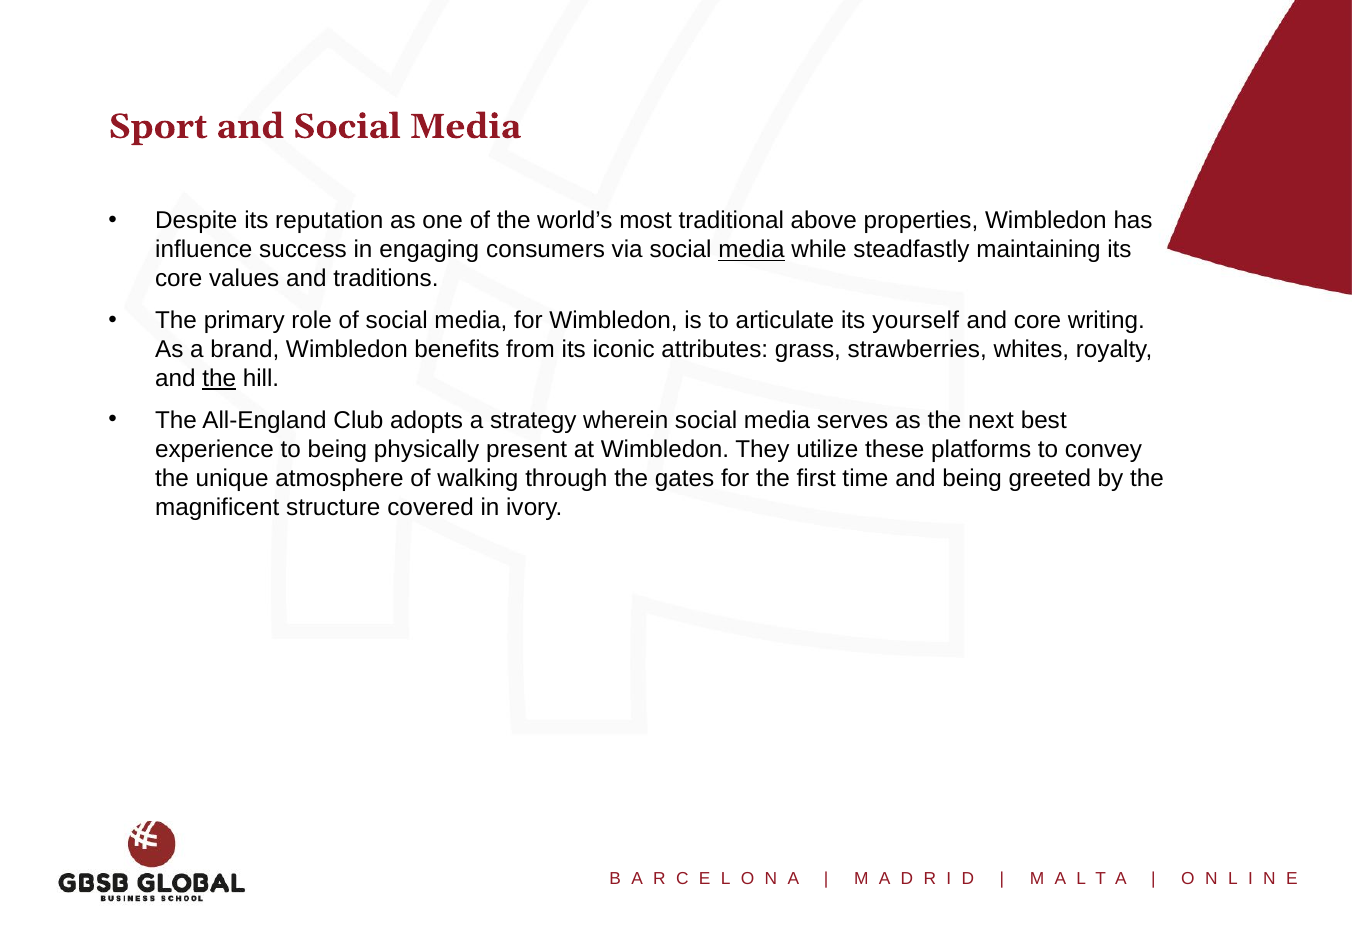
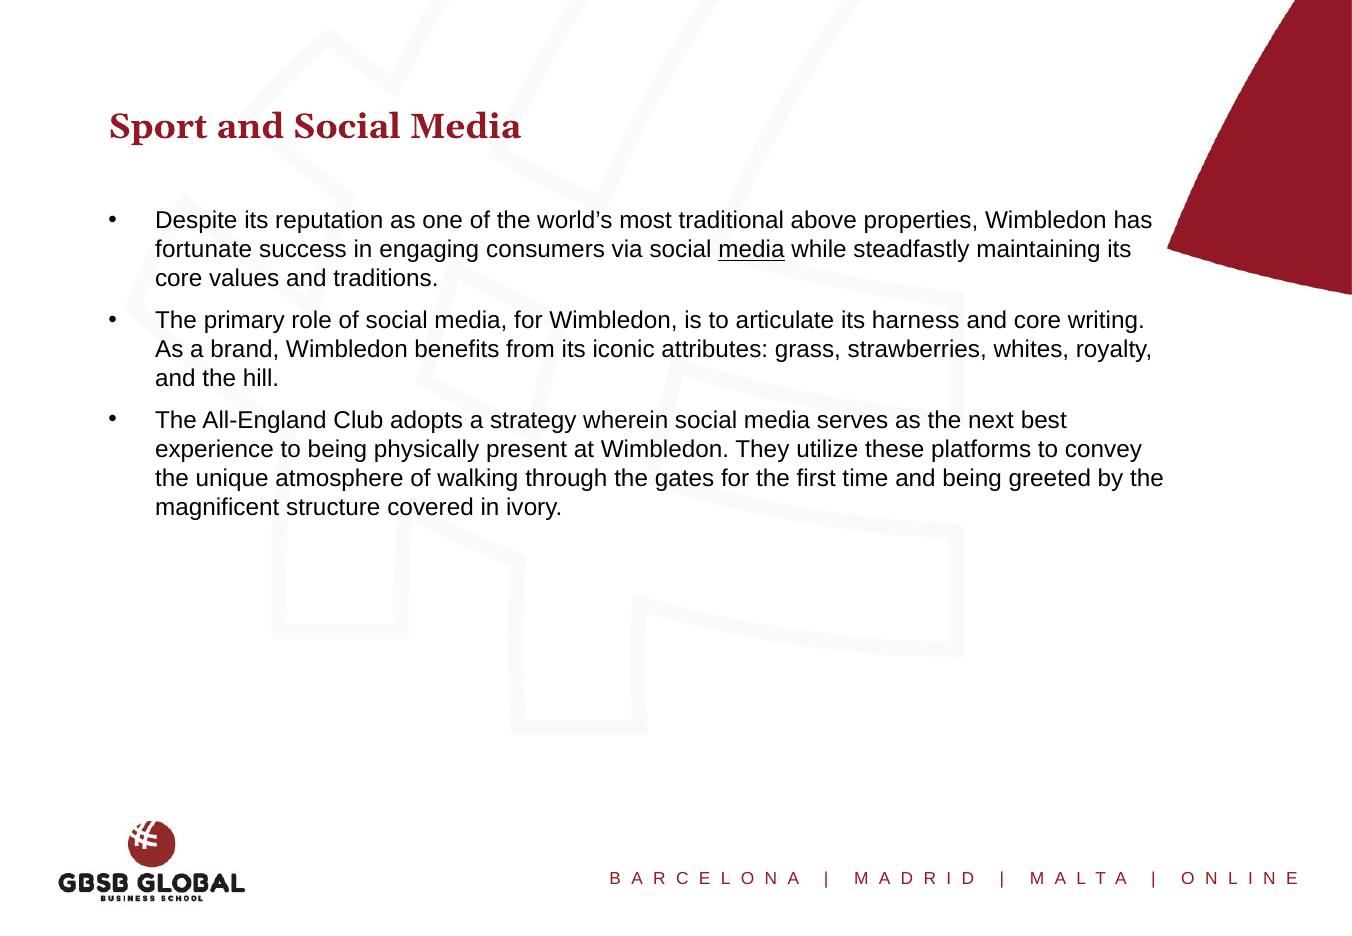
influence: influence -> fortunate
yourself: yourself -> harness
the at (219, 379) underline: present -> none
